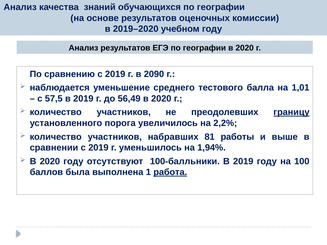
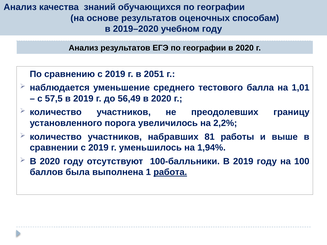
комиссии: комиссии -> способам
2090: 2090 -> 2051
границу underline: present -> none
